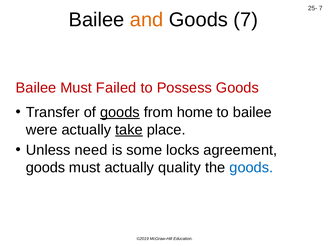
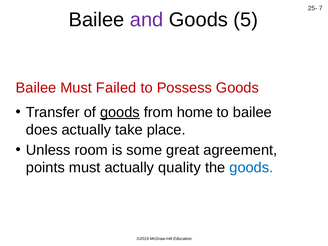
and colour: orange -> purple
Goods 7: 7 -> 5
were: were -> does
take underline: present -> none
need: need -> room
locks: locks -> great
goods at (46, 168): goods -> points
